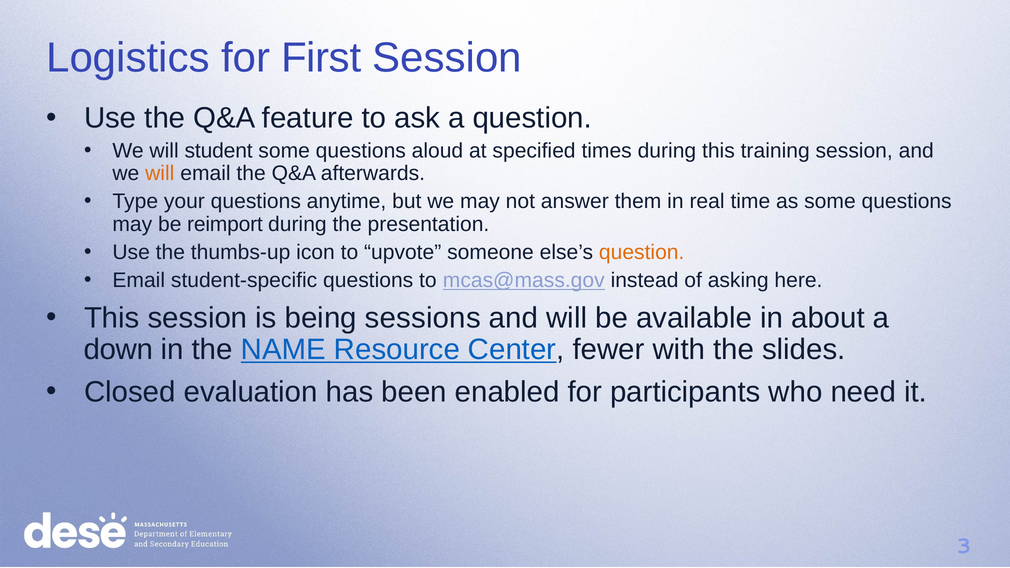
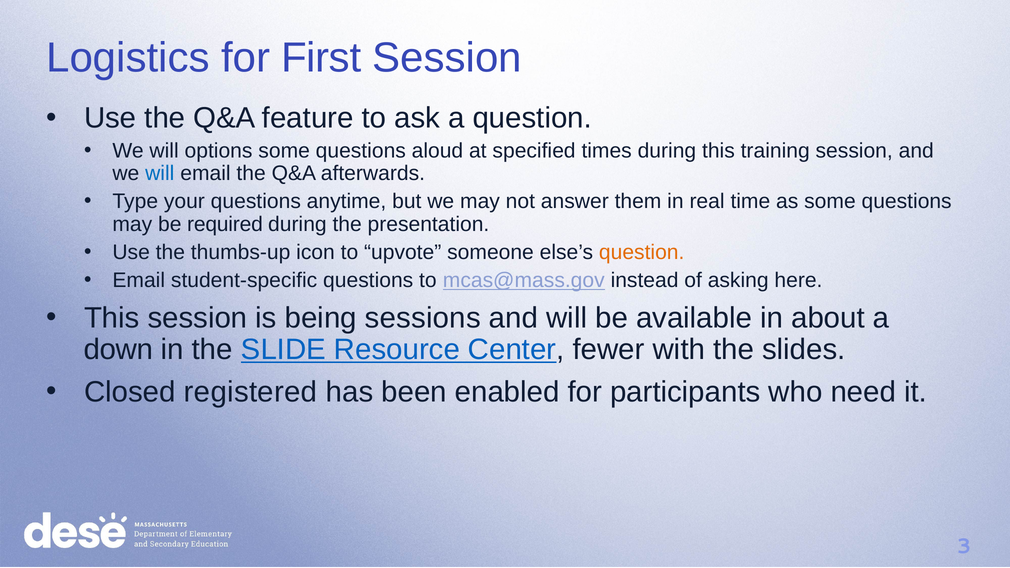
student: student -> options
will at (160, 173) colour: orange -> blue
reimport: reimport -> required
NAME: NAME -> SLIDE
evaluation: evaluation -> registered
